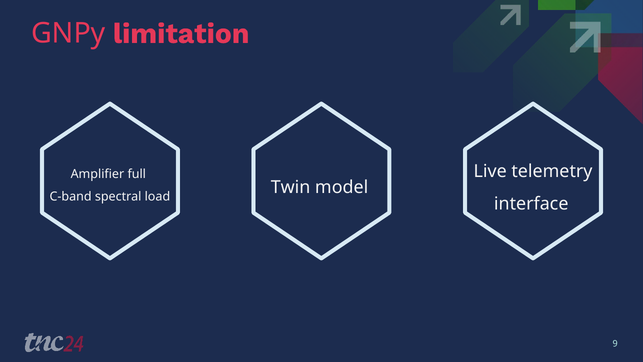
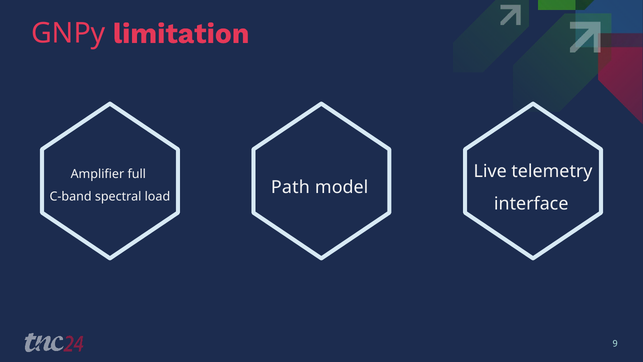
Twin: Twin -> Path
